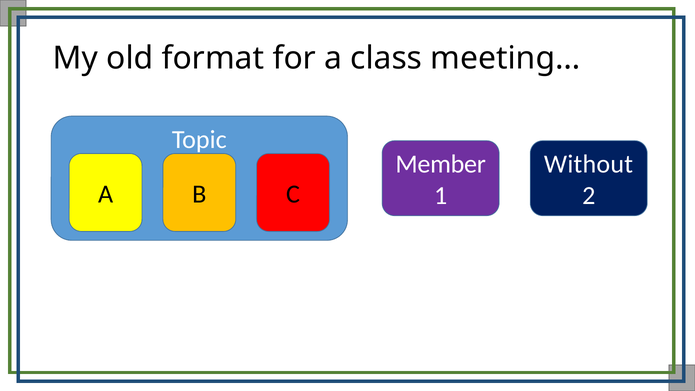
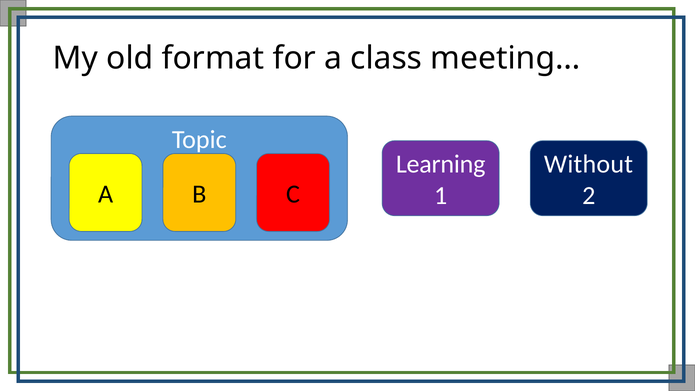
Member: Member -> Learning
